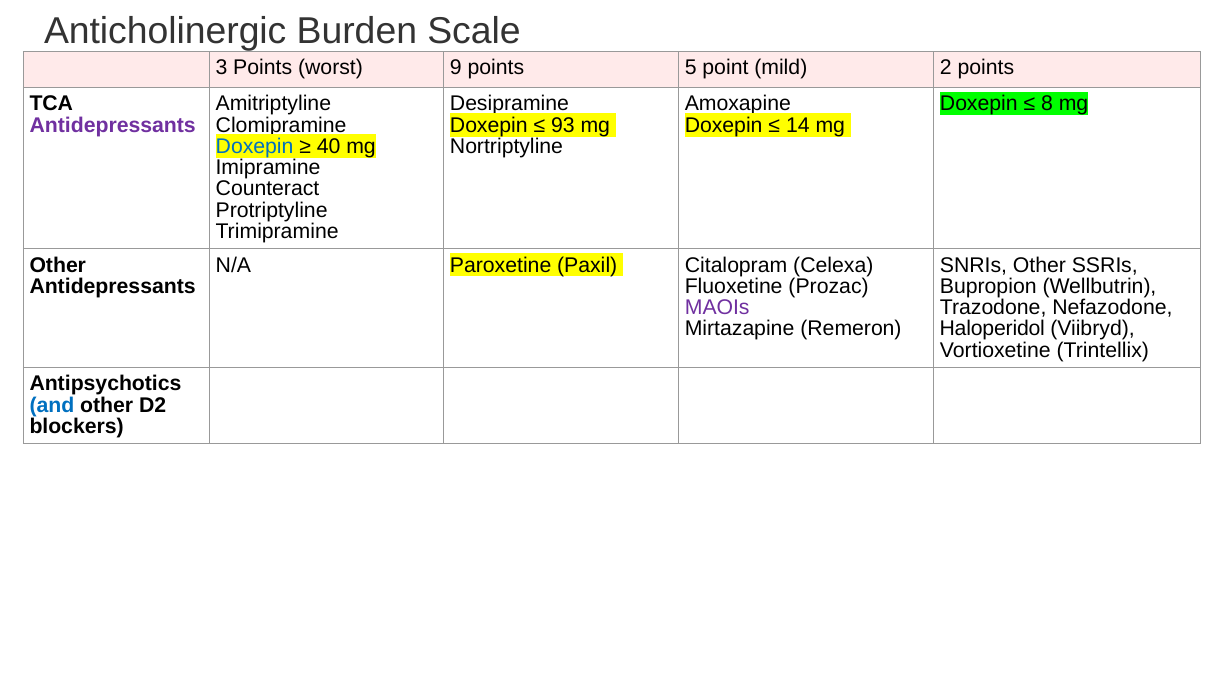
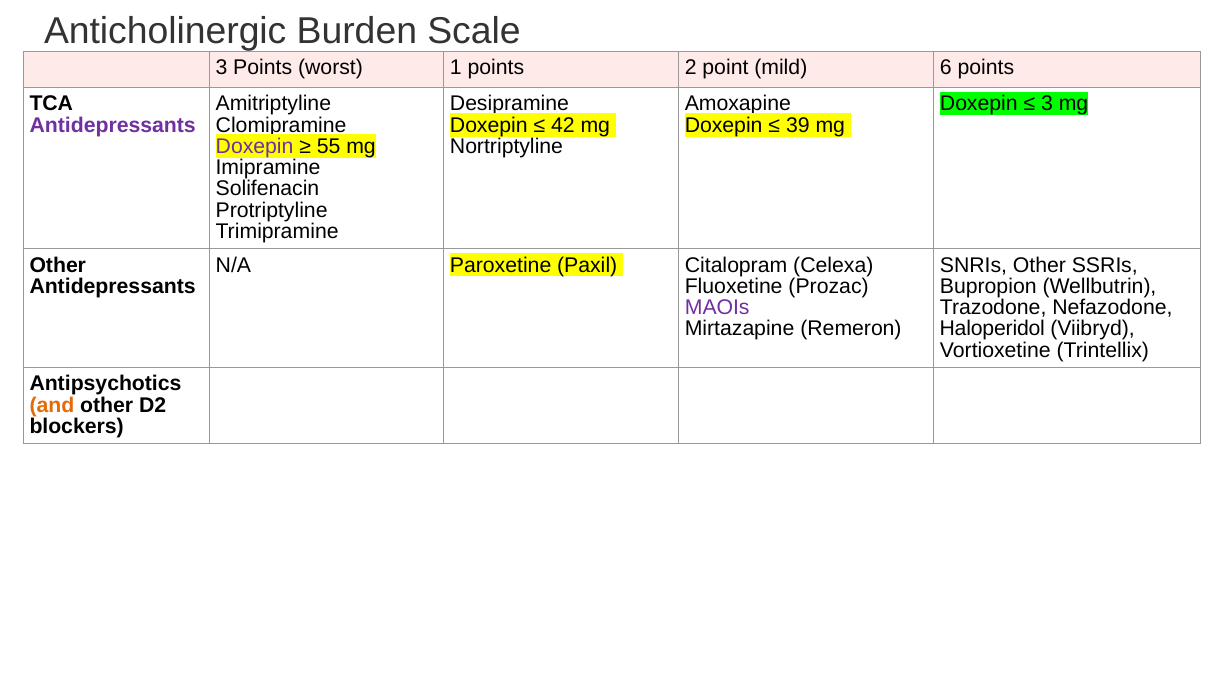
9: 9 -> 1
5: 5 -> 2
2: 2 -> 6
8 at (1047, 104): 8 -> 3
93: 93 -> 42
14: 14 -> 39
Doxepin at (255, 146) colour: blue -> purple
40: 40 -> 55
Counteract: Counteract -> Solifenacin
and colour: blue -> orange
